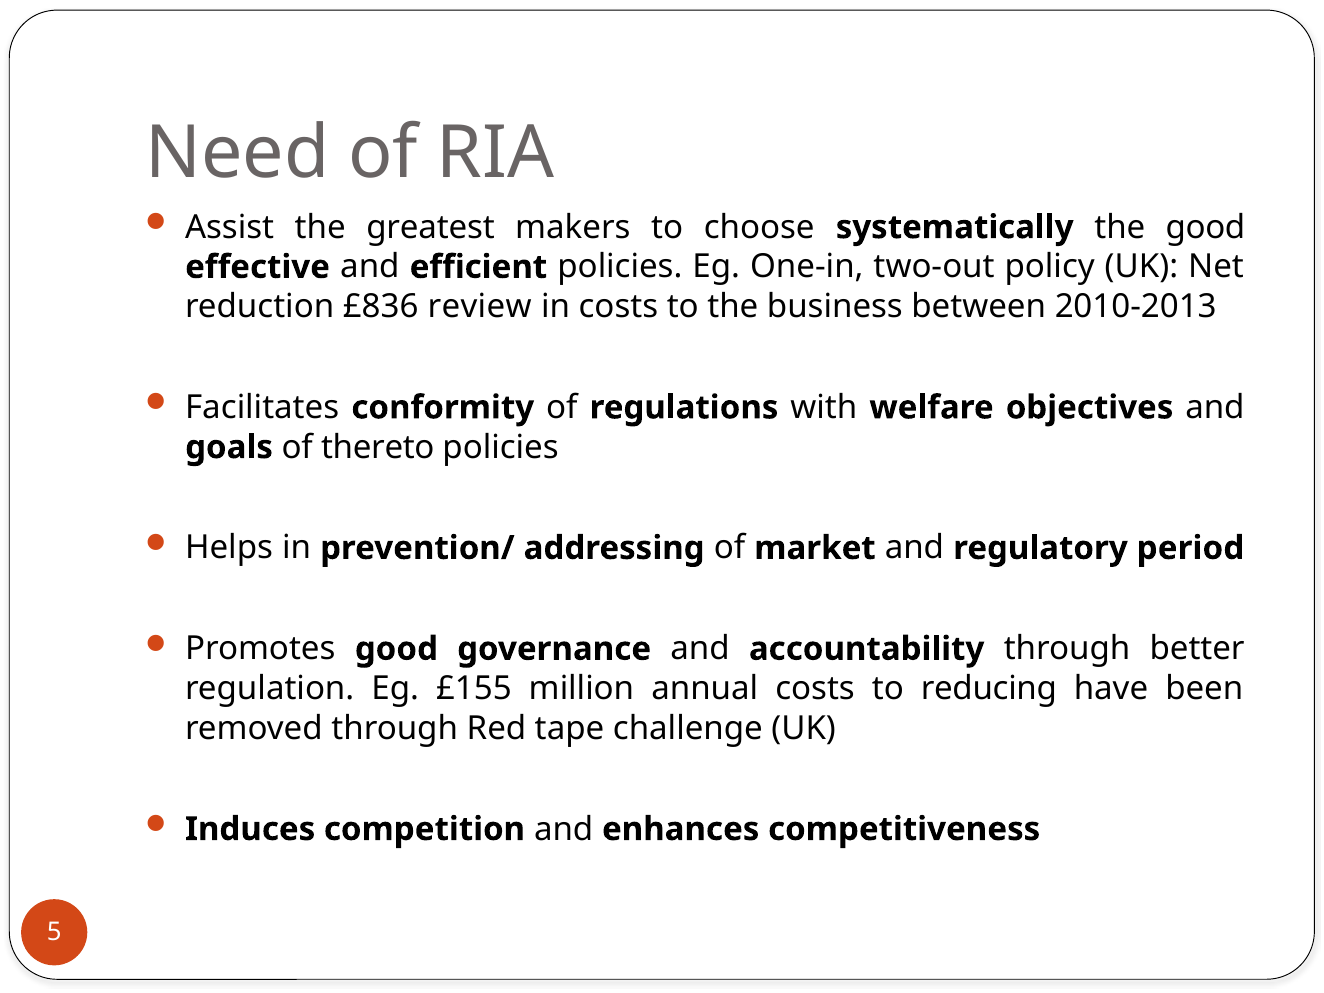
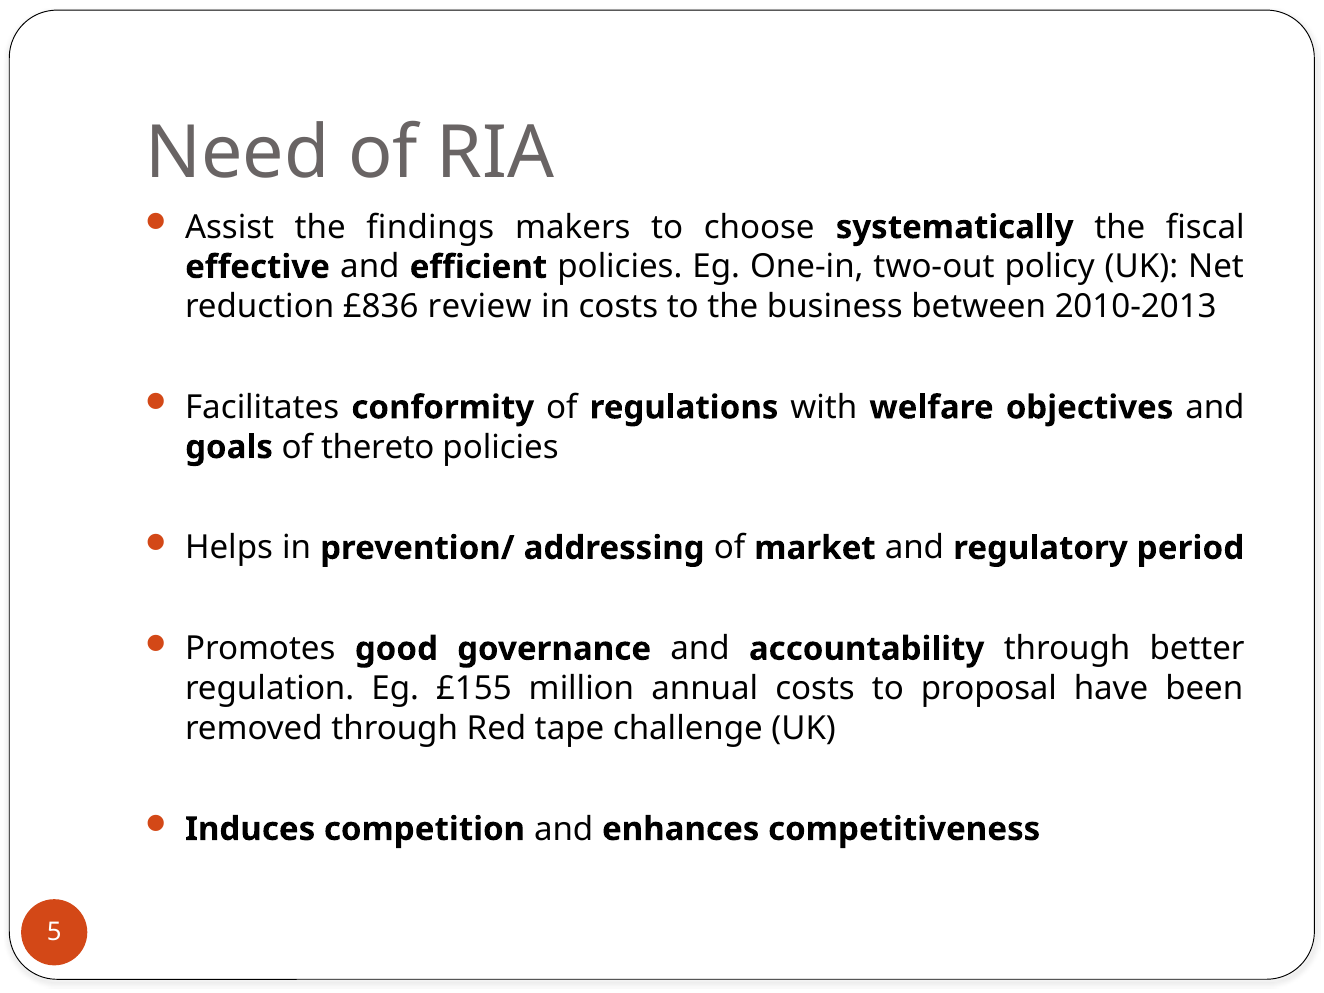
greatest: greatest -> findings
the good: good -> fiscal
reducing: reducing -> proposal
